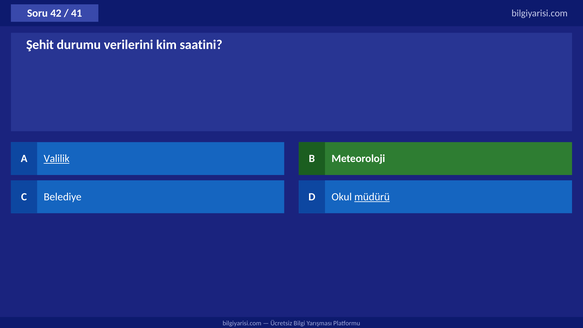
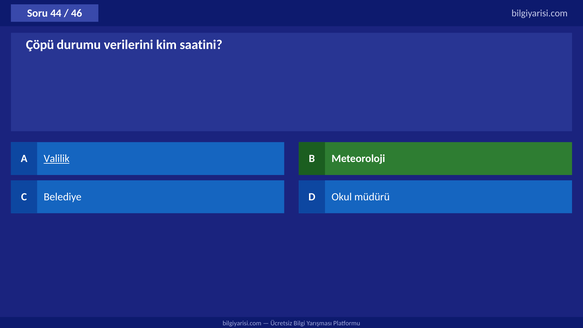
42: 42 -> 44
41: 41 -> 46
Şehit: Şehit -> Çöpü
müdürü underline: present -> none
